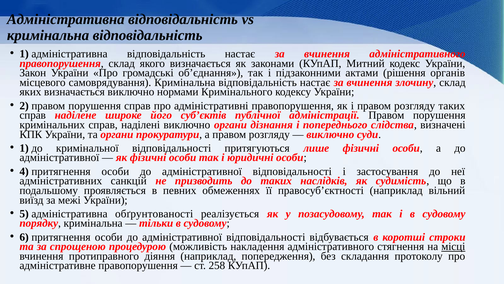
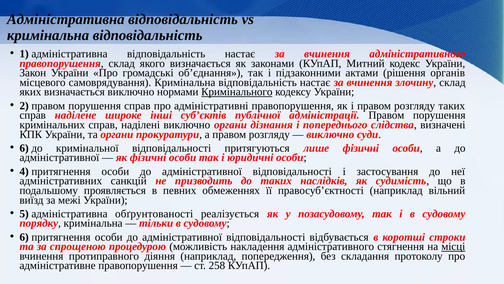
Кримінального underline: none -> present
його: його -> інші
1 at (24, 148): 1 -> 6
